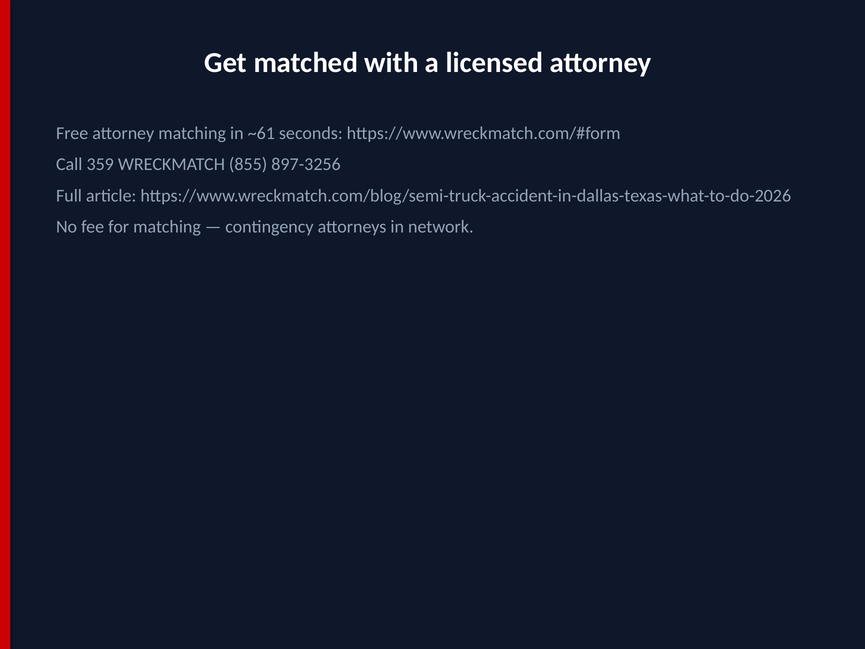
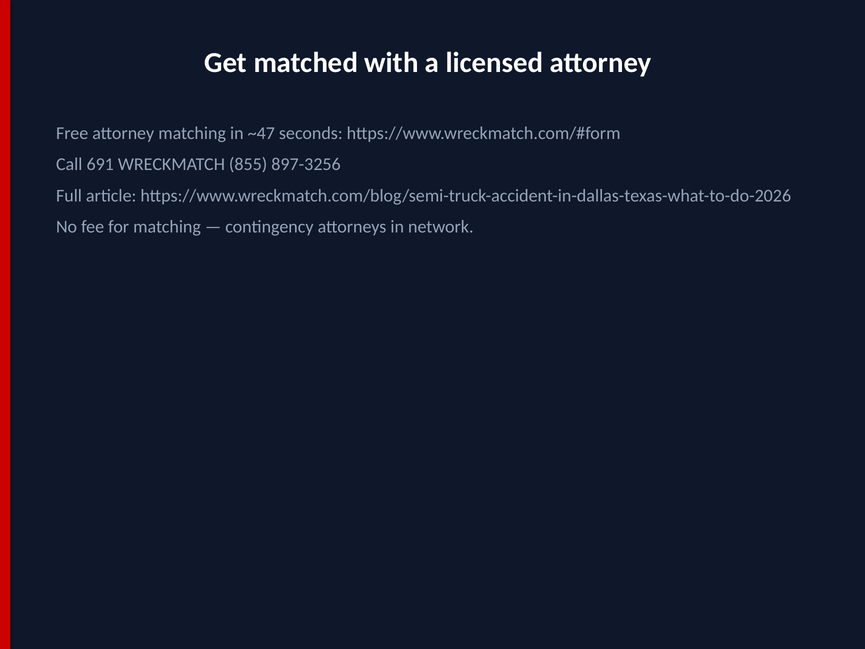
~61: ~61 -> ~47
359: 359 -> 691
